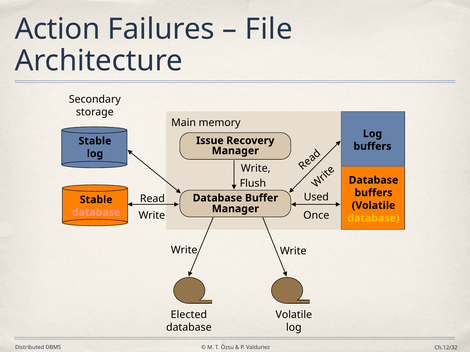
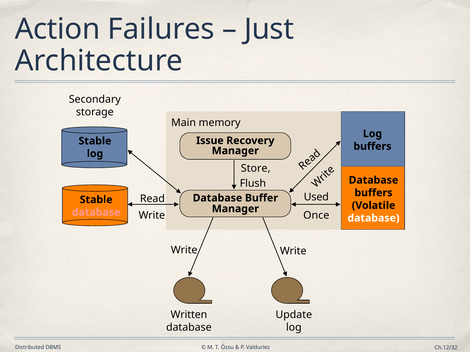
File: File -> Just
Write at (256, 169): Write -> Store
database at (373, 218) colour: yellow -> white
Elected: Elected -> Written
Volatile at (294, 315): Volatile -> Update
